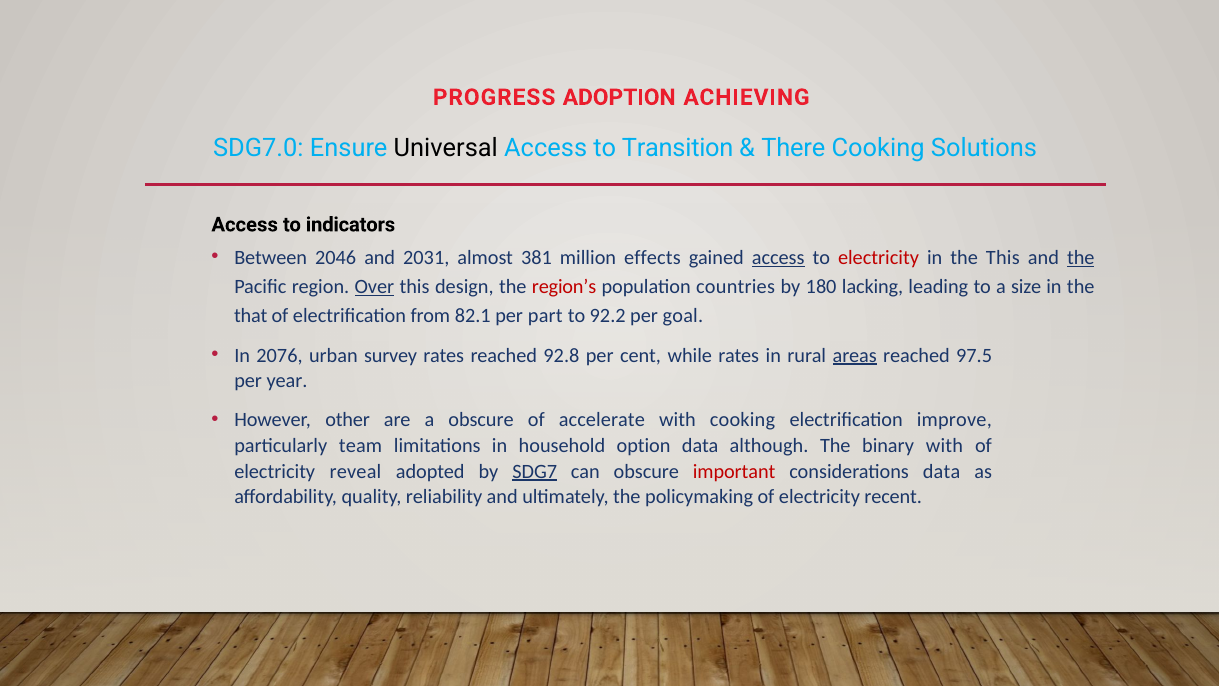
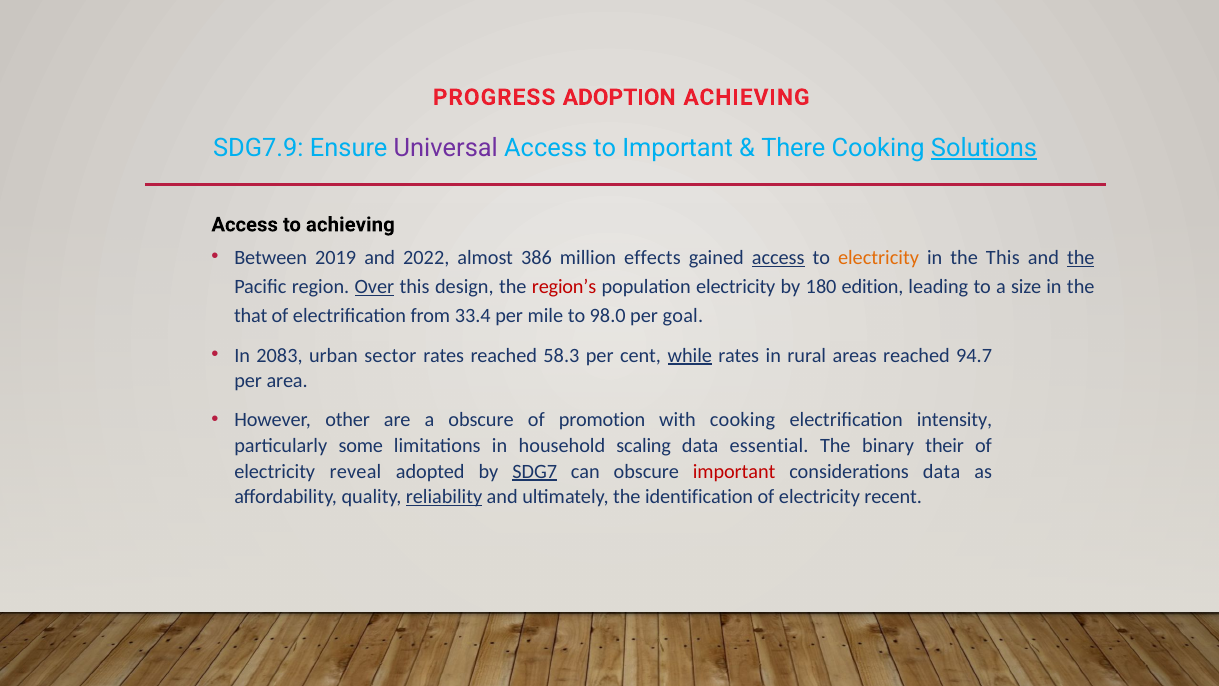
SDG7.0: SDG7.0 -> SDG7.9
Universal colour: black -> purple
to Transition: Transition -> Important
Solutions underline: none -> present
to indicators: indicators -> achieving
2046: 2046 -> 2019
2031: 2031 -> 2022
381: 381 -> 386
electricity at (879, 257) colour: red -> orange
population countries: countries -> electricity
lacking: lacking -> edition
82.1: 82.1 -> 33.4
part: part -> mile
92.2: 92.2 -> 98.0
2076: 2076 -> 2083
survey: survey -> sector
92.8: 92.8 -> 58.3
while underline: none -> present
areas underline: present -> none
97.5: 97.5 -> 94.7
year: year -> area
accelerate: accelerate -> promotion
improve: improve -> intensity
team: team -> some
option: option -> scaling
although: although -> essential
binary with: with -> their
reliability underline: none -> present
policymaking: policymaking -> identification
